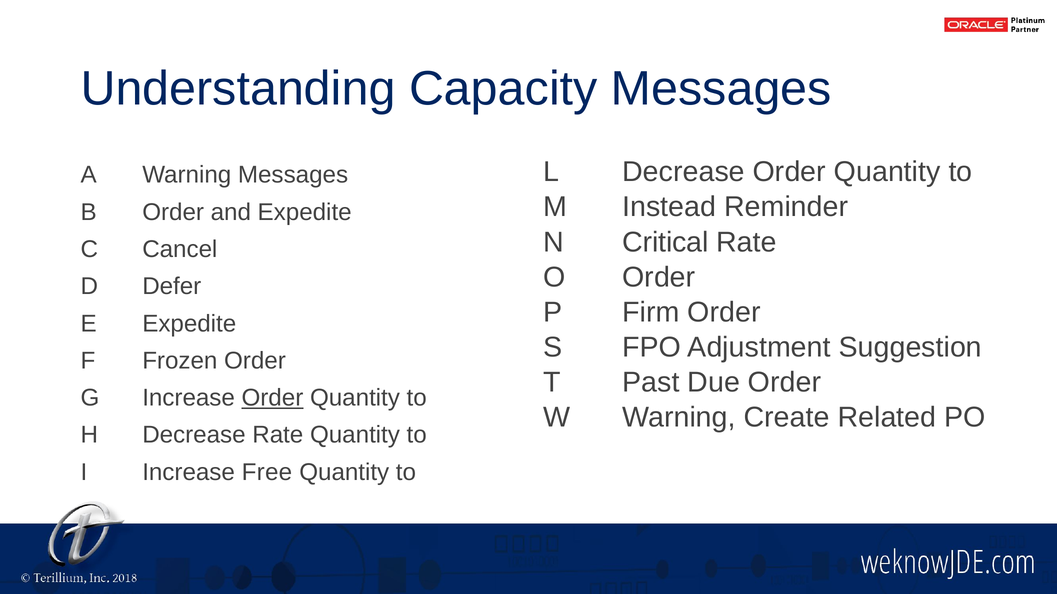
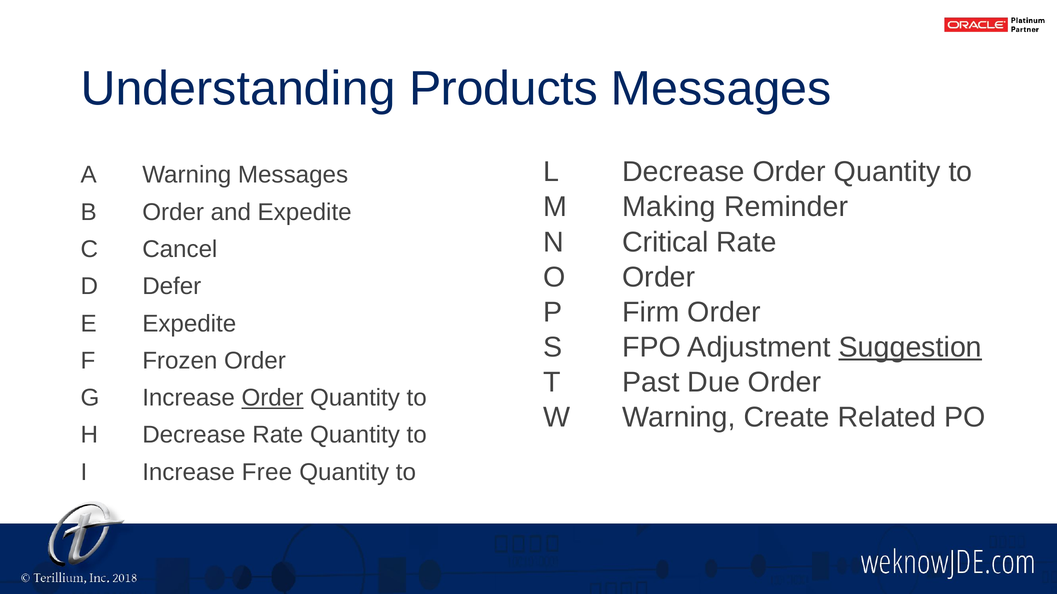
Capacity: Capacity -> Products
Instead: Instead -> Making
Suggestion underline: none -> present
